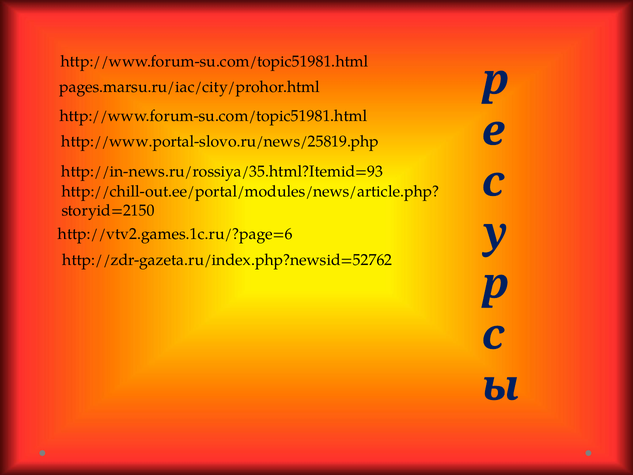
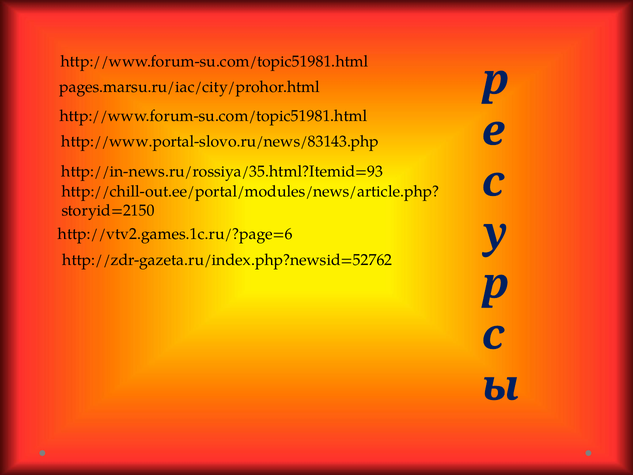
http://www.portal-slovo.ru/news/25819.php: http://www.portal-slovo.ru/news/25819.php -> http://www.portal-slovo.ru/news/83143.php
